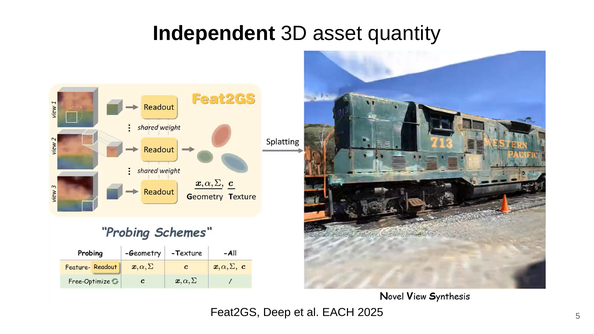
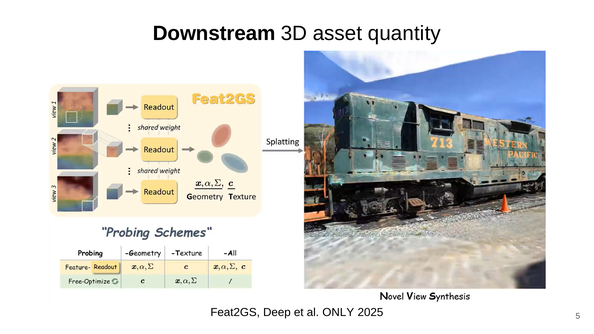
Independent: Independent -> Downstream
EACH: EACH -> ONLY
